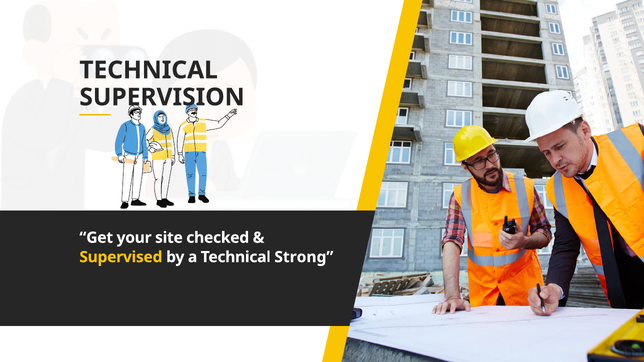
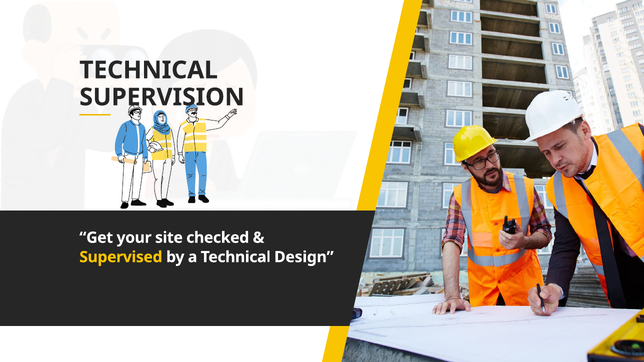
Strong: Strong -> Design
